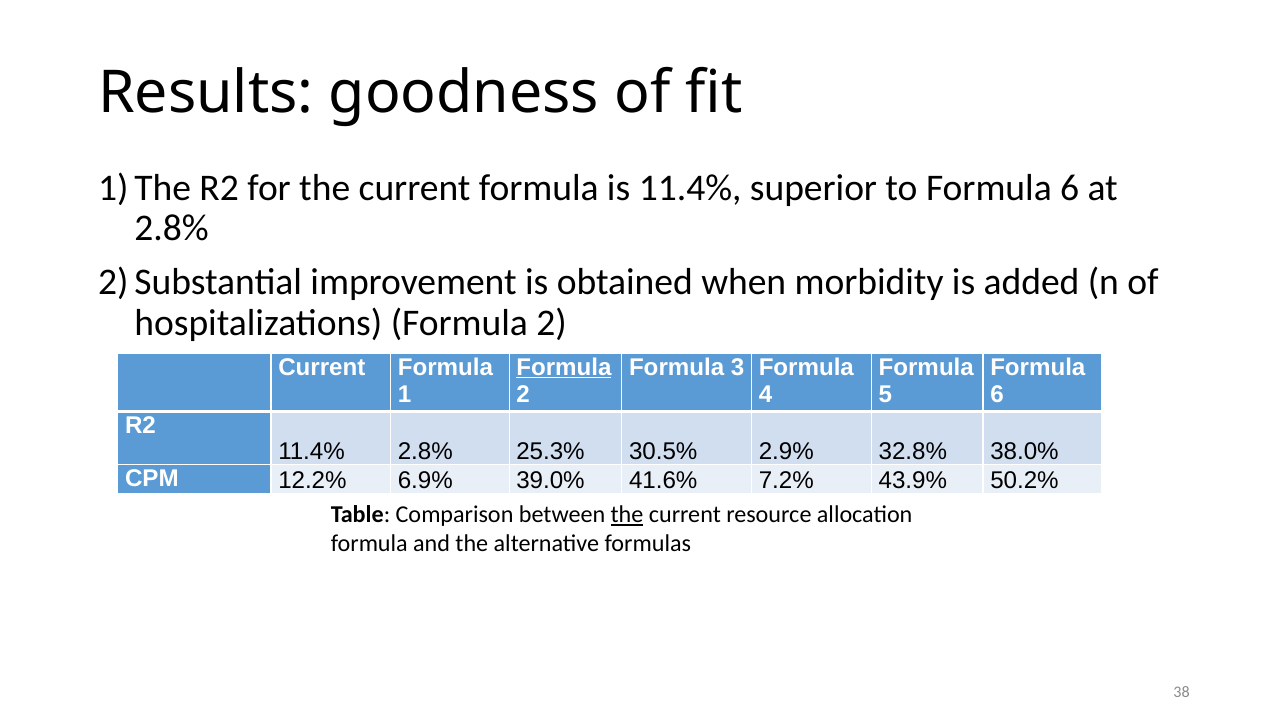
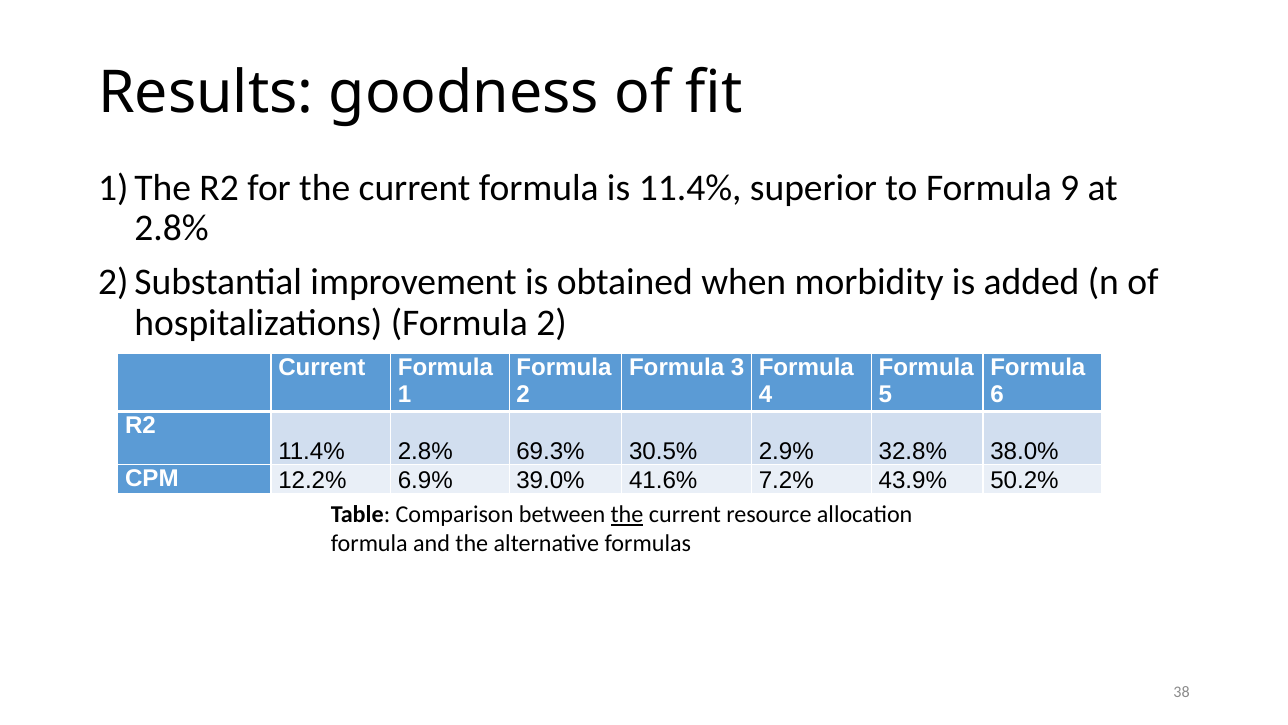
to Formula 6: 6 -> 9
Formula at (564, 367) underline: present -> none
25.3%: 25.3% -> 69.3%
